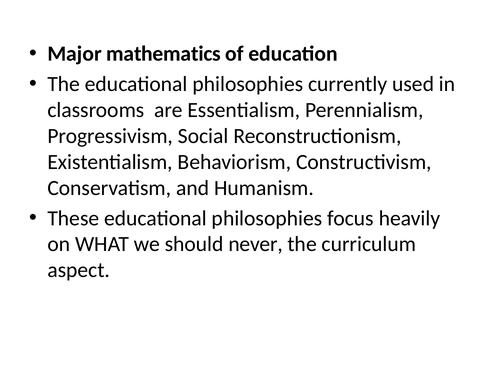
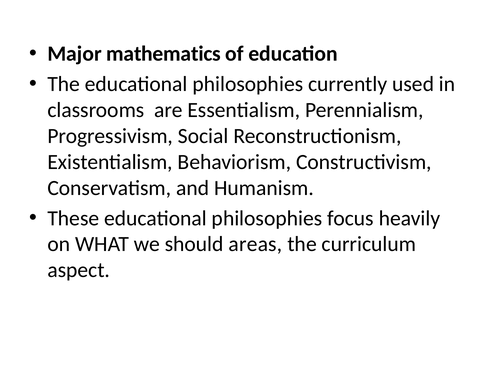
never: never -> areas
